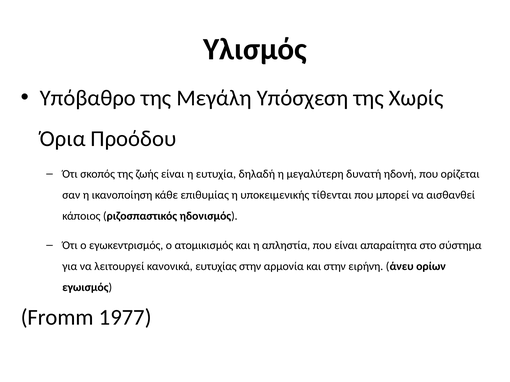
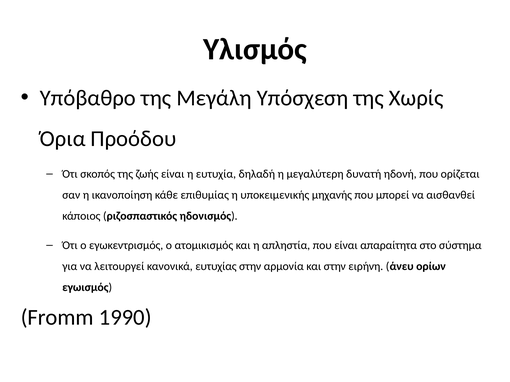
τίθενται: τίθενται -> μηχανής
1977: 1977 -> 1990
